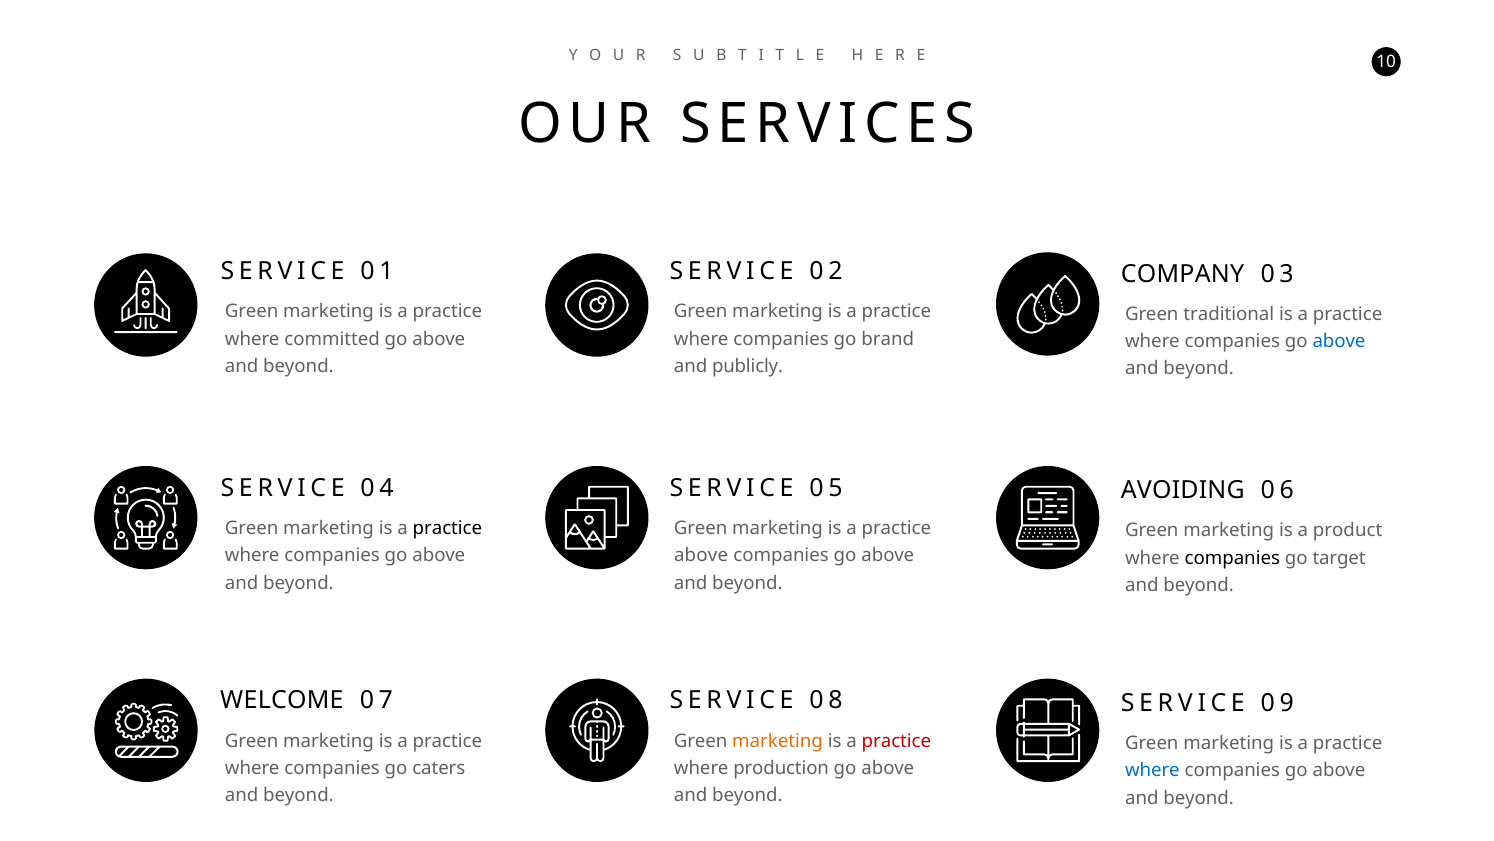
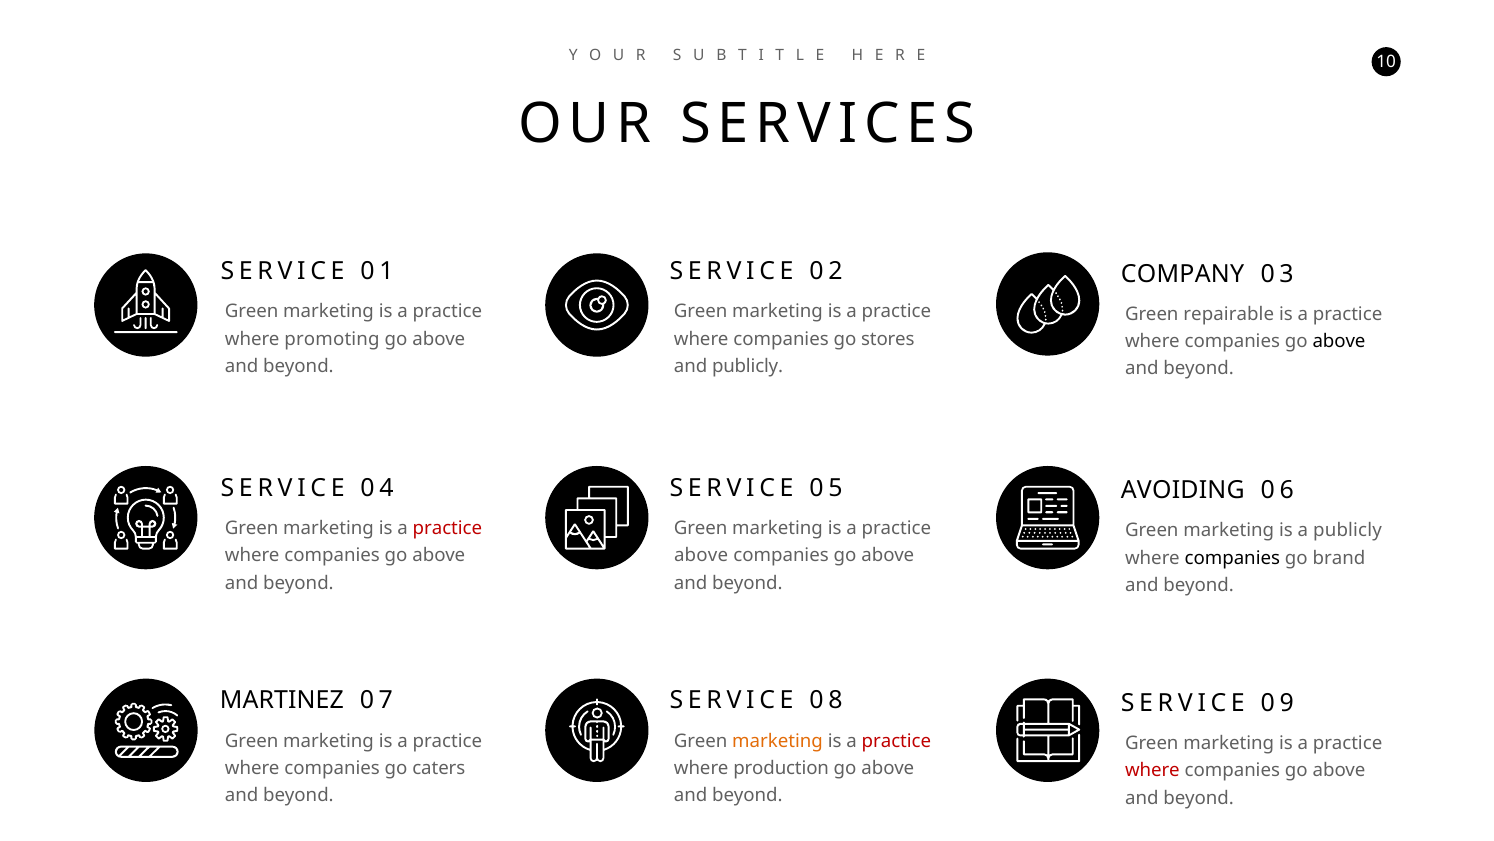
traditional: traditional -> repairable
committed: committed -> promoting
brand: brand -> stores
above at (1339, 341) colour: blue -> black
practice at (447, 528) colour: black -> red
a product: product -> publicly
target: target -> brand
WELCOME: WELCOME -> MARTINEZ
where at (1152, 770) colour: blue -> red
